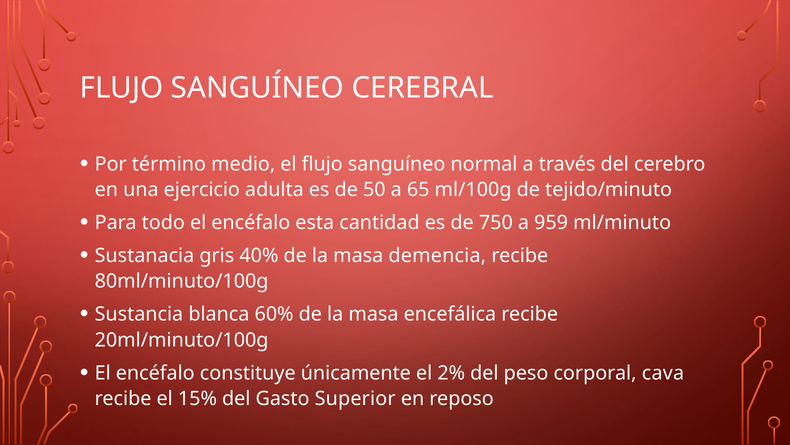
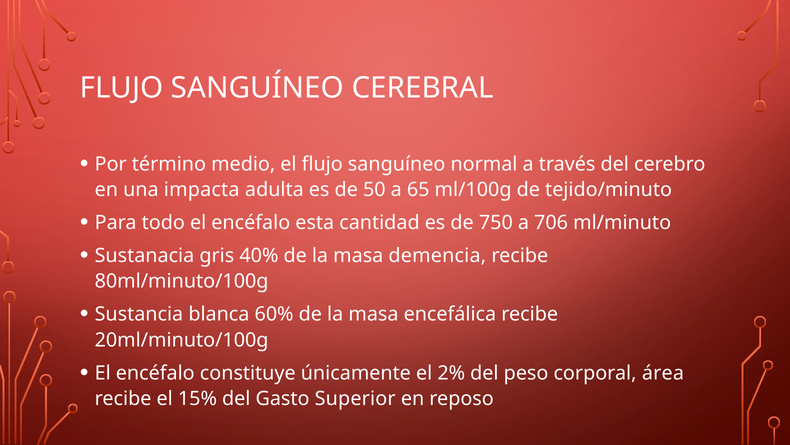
ejercicio: ejercicio -> impacta
959: 959 -> 706
cava: cava -> área
